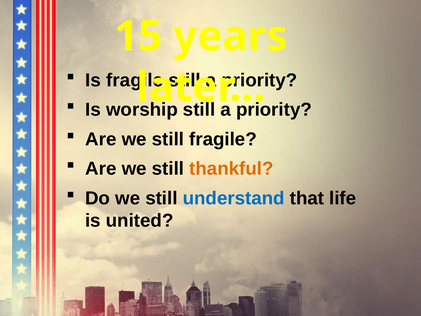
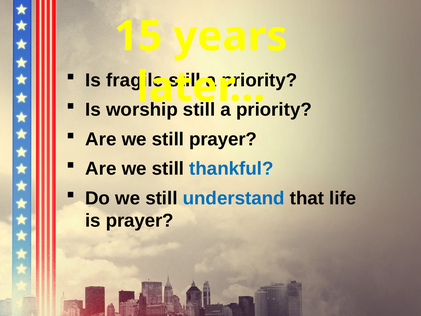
still fragile: fragile -> prayer
thankful colour: orange -> blue
is united: united -> prayer
